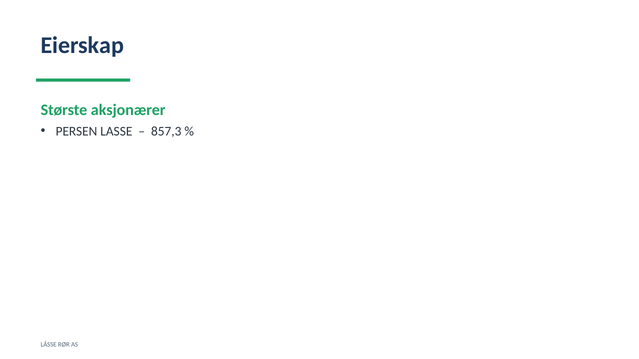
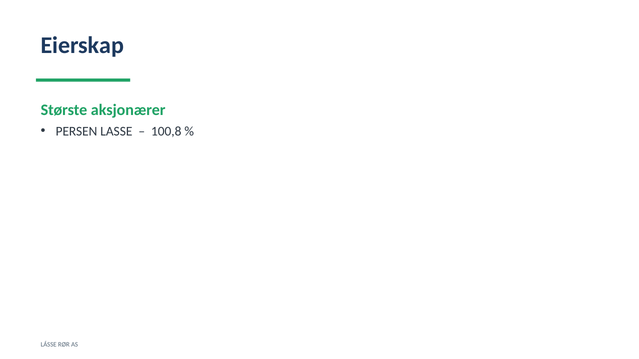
857,3: 857,3 -> 100,8
